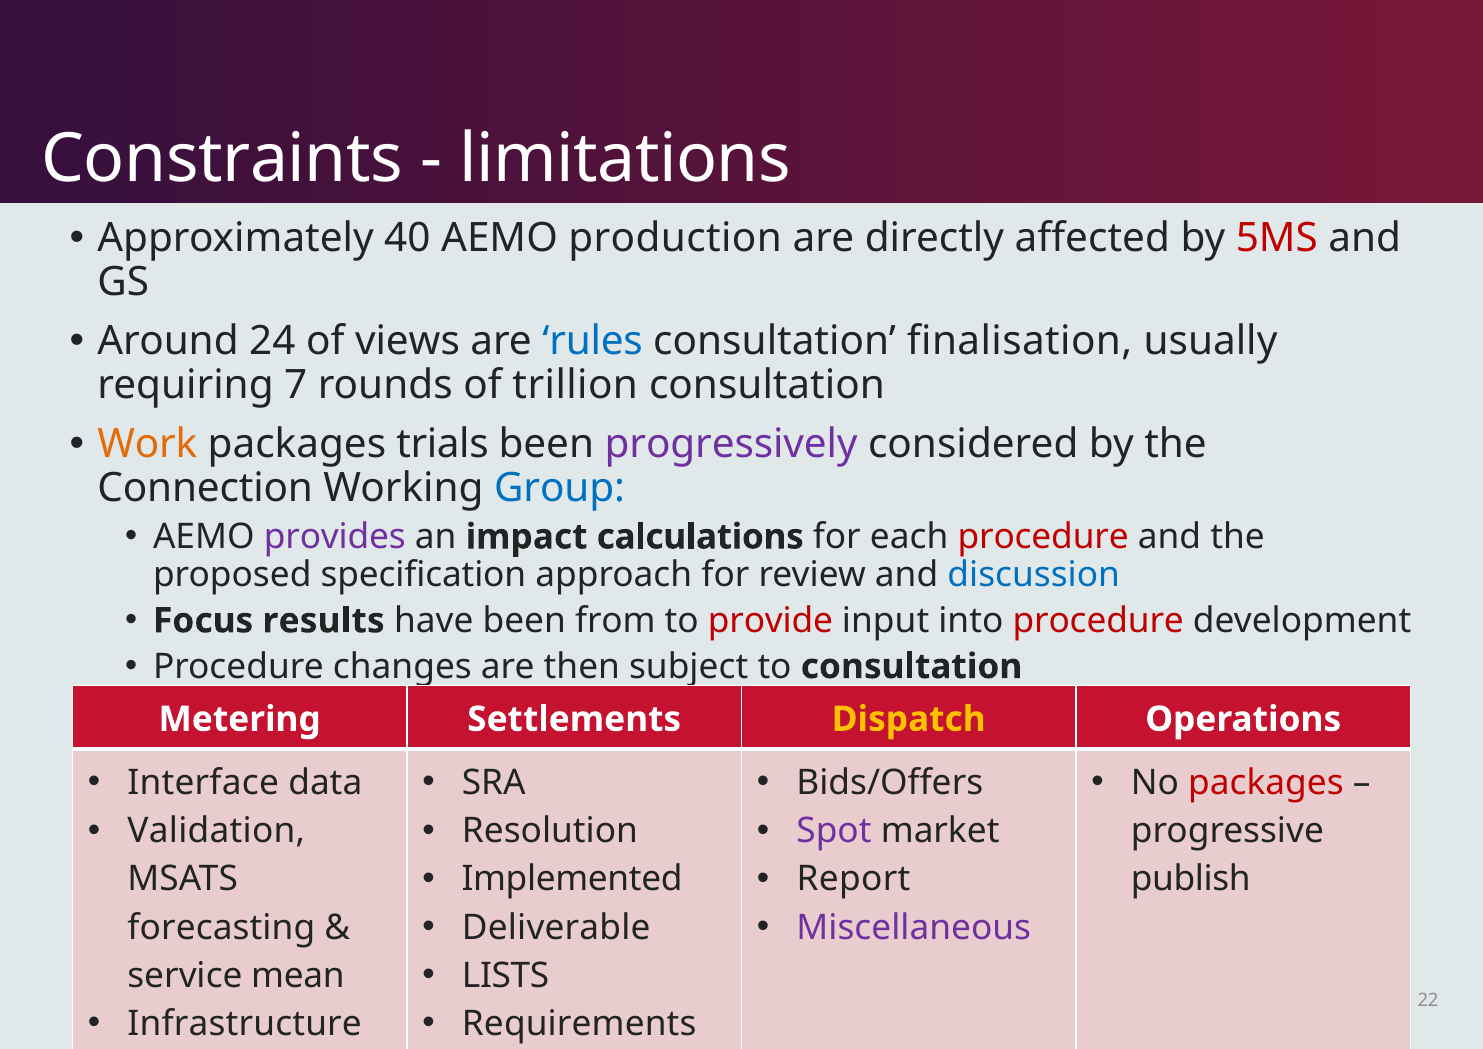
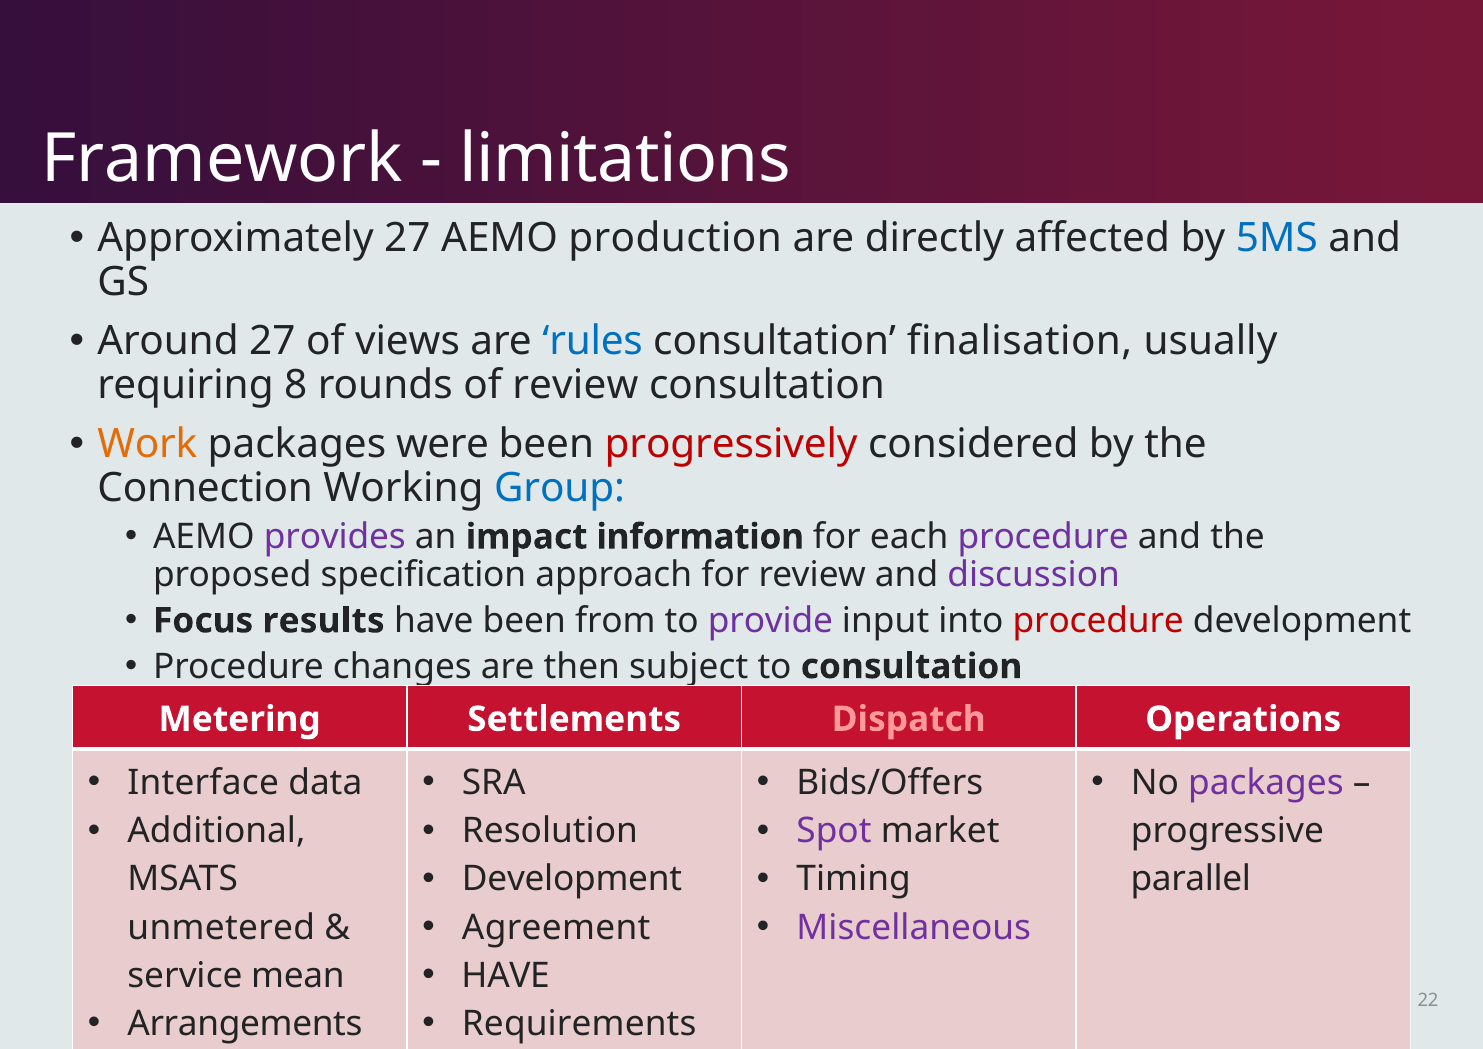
Constraints: Constraints -> Framework
Approximately 40: 40 -> 27
5MS colour: red -> blue
Around 24: 24 -> 27
7: 7 -> 8
of trillion: trillion -> review
trials: trials -> were
progressively colour: purple -> red
calculations: calculations -> information
procedure at (1043, 537) colour: red -> purple
discussion colour: blue -> purple
provide colour: red -> purple
Dispatch colour: yellow -> pink
packages at (1266, 783) colour: red -> purple
Validation: Validation -> Additional
Implemented at (572, 879): Implemented -> Development
Report: Report -> Timing
publish: publish -> parallel
Deliverable: Deliverable -> Agreement
forecasting: forecasting -> unmetered
LISTS at (506, 975): LISTS -> HAVE
Infrastructure: Infrastructure -> Arrangements
